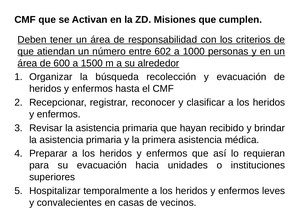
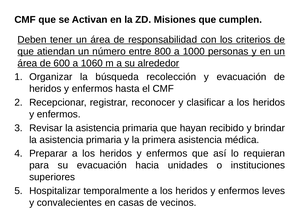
602: 602 -> 800
1500: 1500 -> 1060
